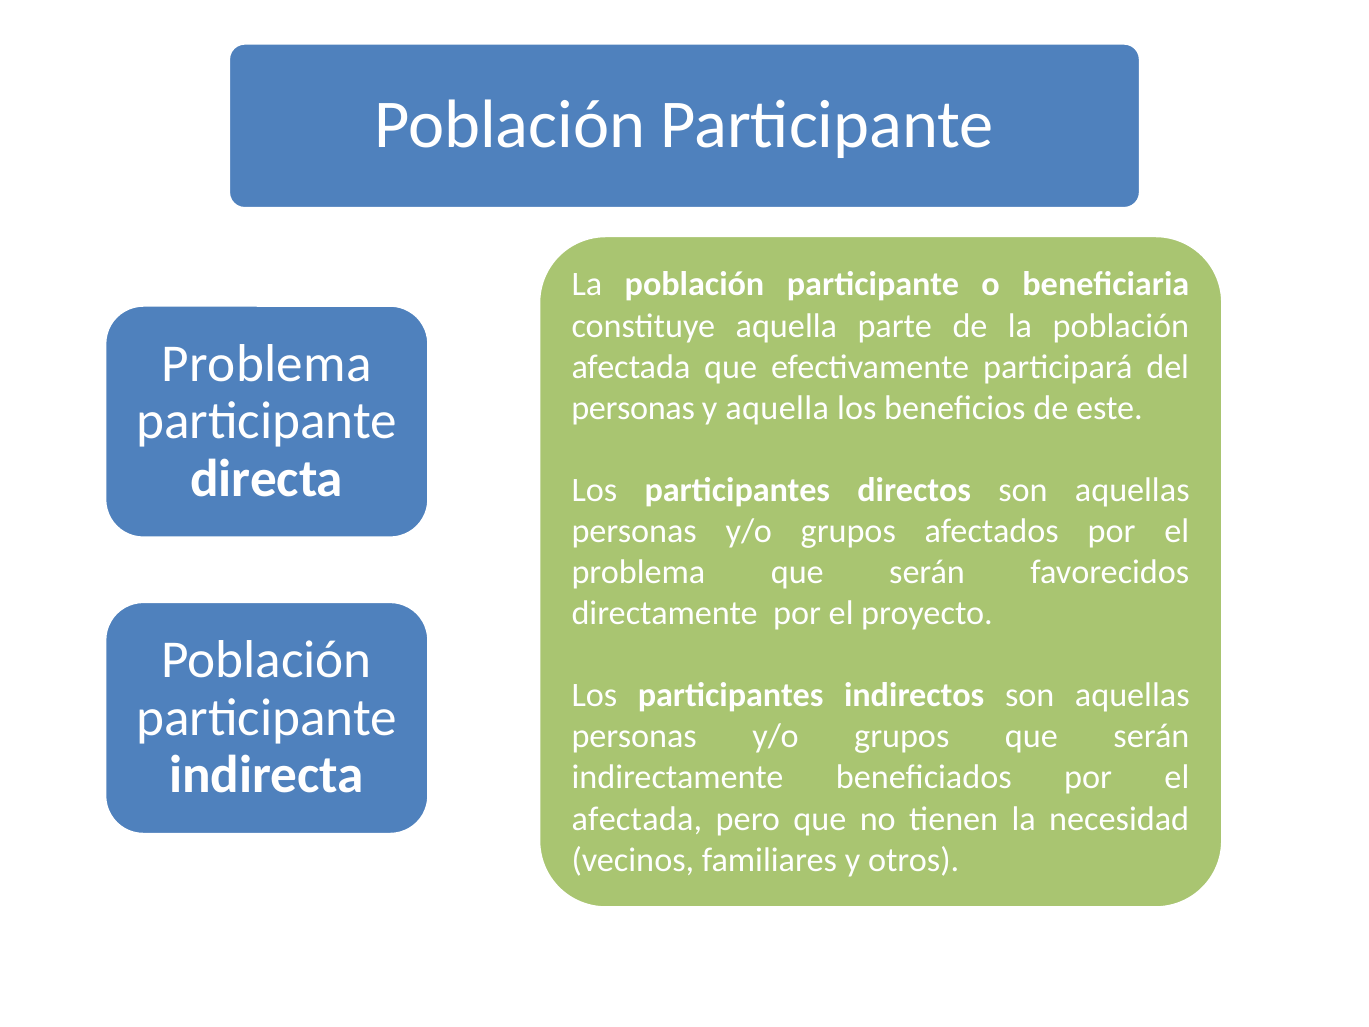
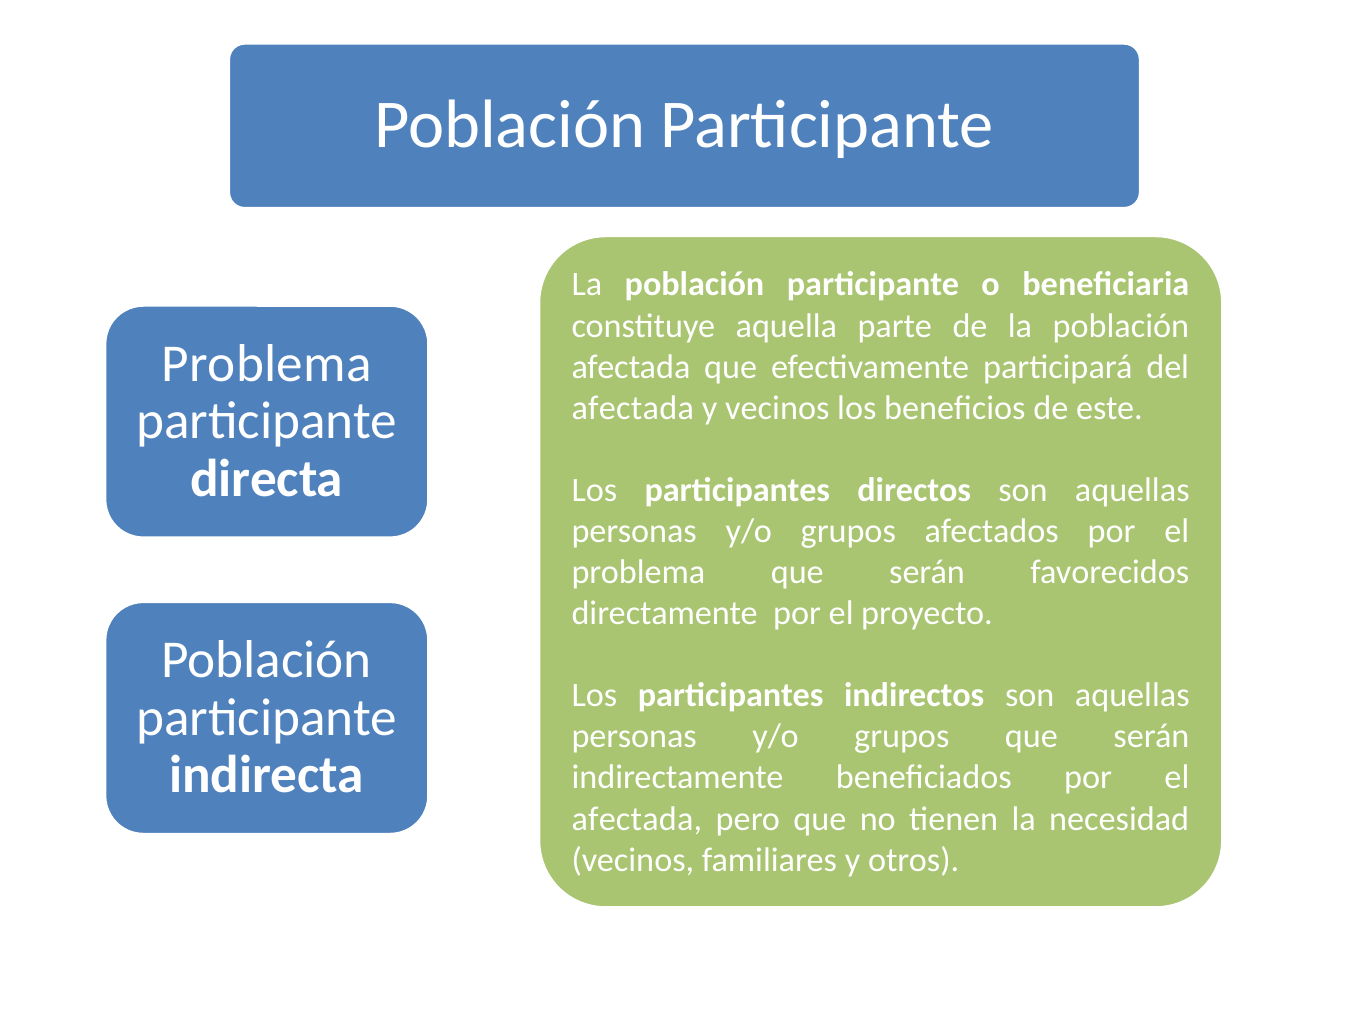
personas at (633, 408): personas -> afectada
y aquella: aquella -> vecinos
